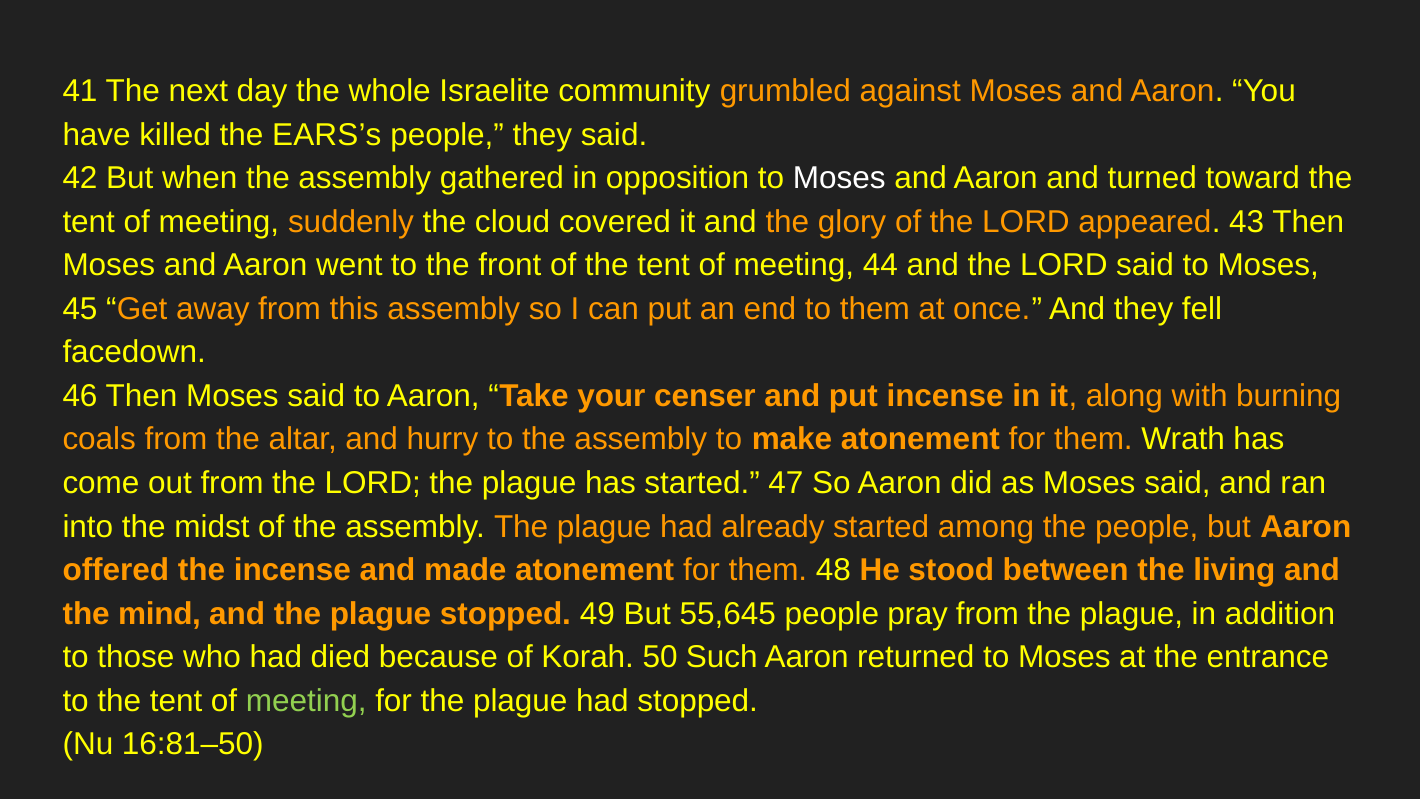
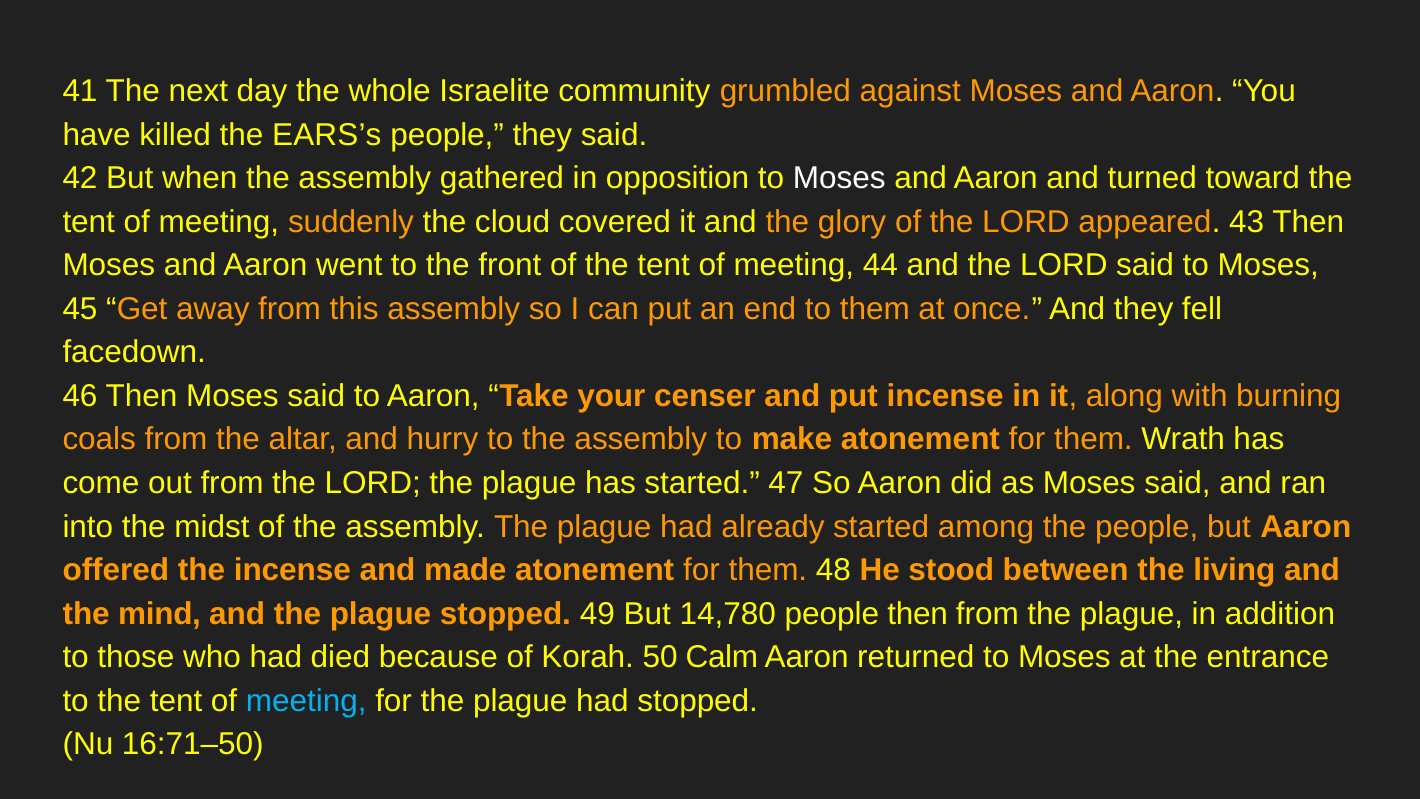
55,645: 55,645 -> 14,780
people pray: pray -> then
Such: Such -> Calm
meeting at (306, 700) colour: light green -> light blue
16:81–50: 16:81–50 -> 16:71–50
